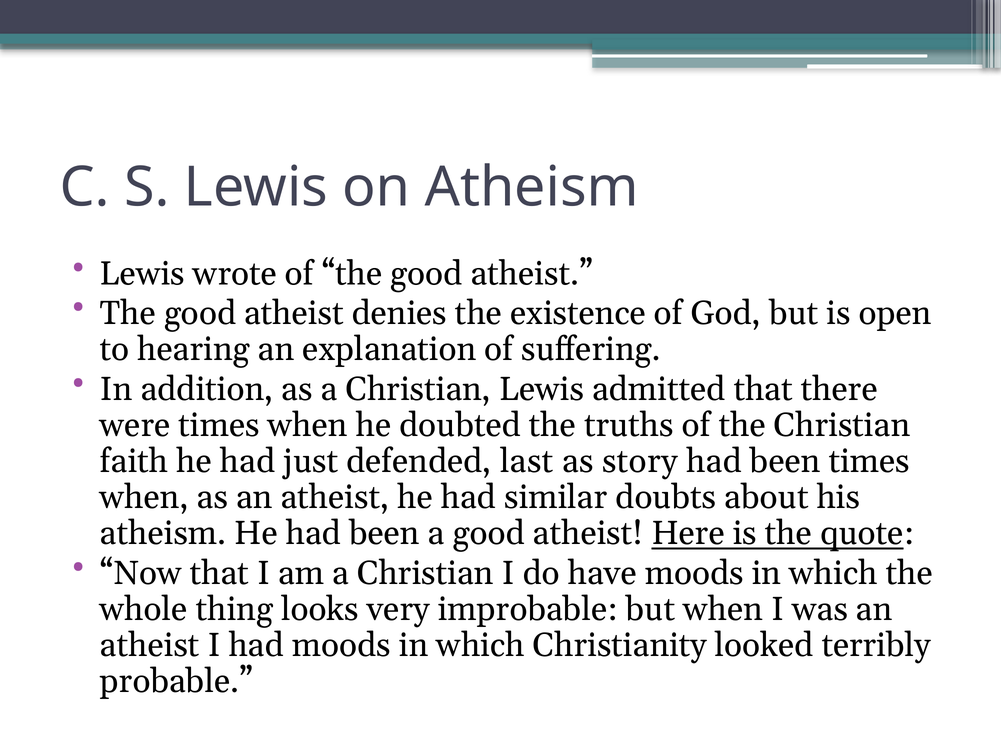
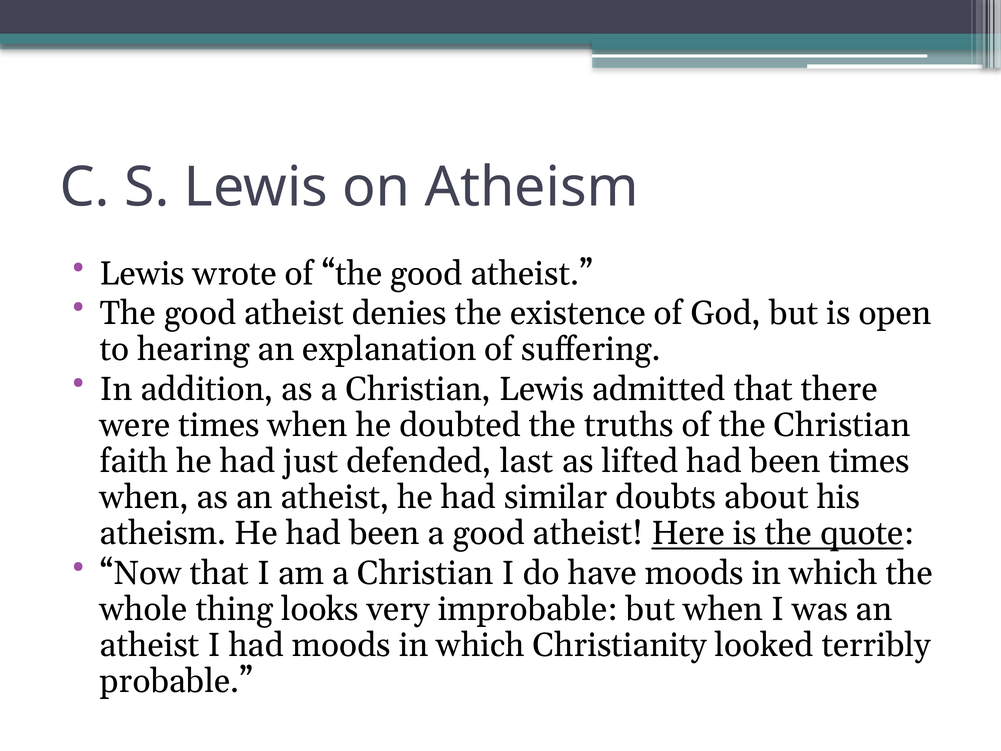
story: story -> lifted
